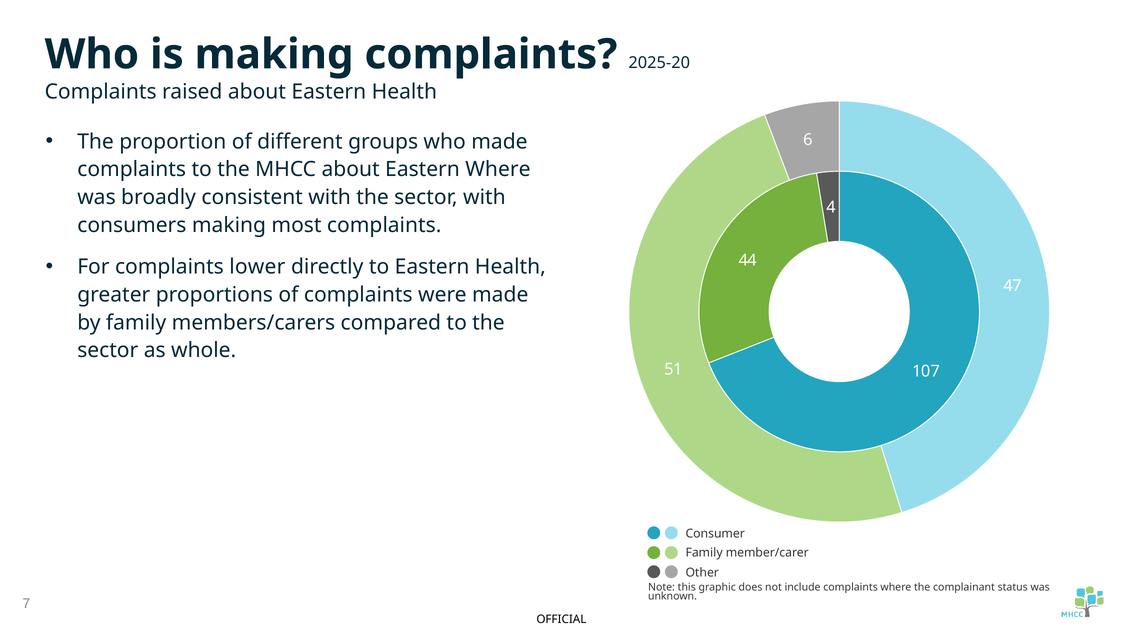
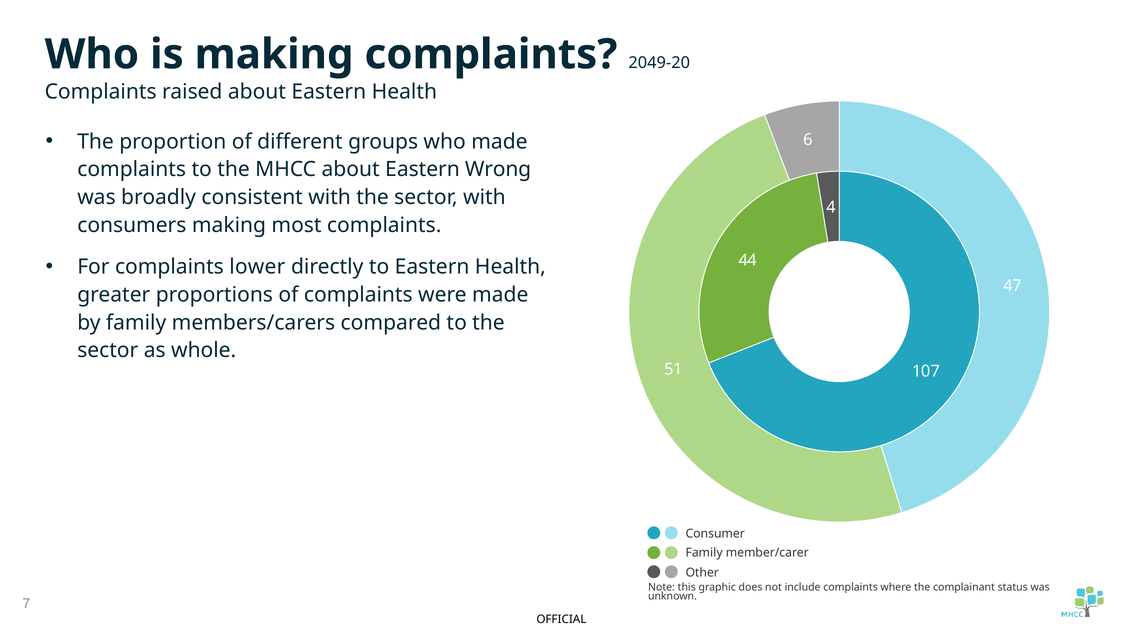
2025-20: 2025-20 -> 2049-20
Eastern Where: Where -> Wrong
